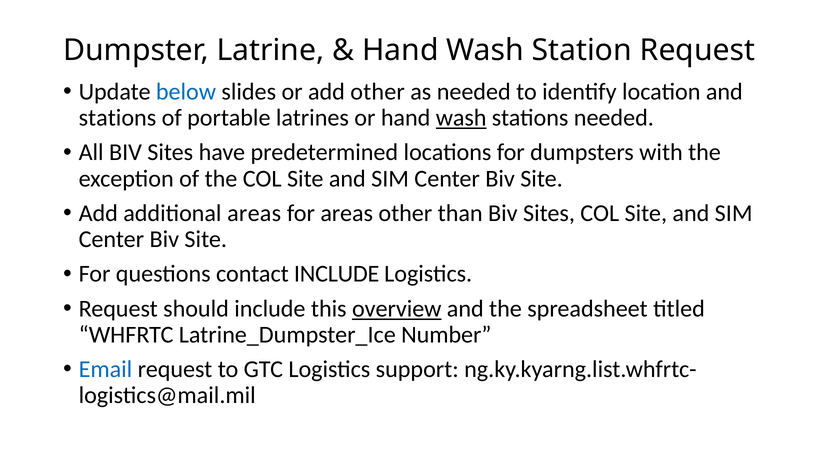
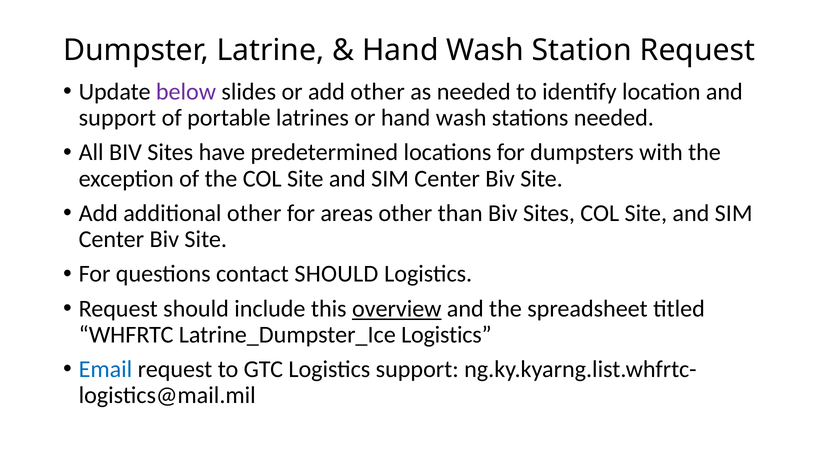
below colour: blue -> purple
stations at (117, 118): stations -> support
wash at (461, 118) underline: present -> none
additional areas: areas -> other
contact INCLUDE: INCLUDE -> SHOULD
Latrine_Dumpster_Ice Number: Number -> Logistics
